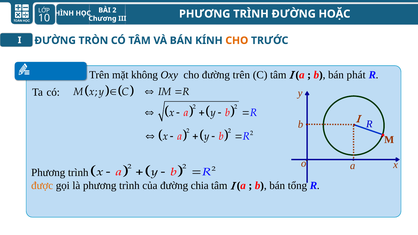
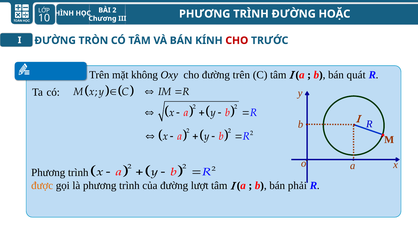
CHO at (237, 41) colour: orange -> red
phát: phát -> quát
chia: chia -> lượt
tổng: tổng -> phải
